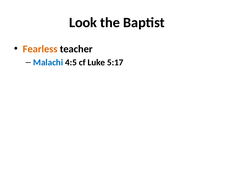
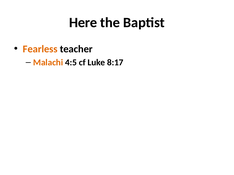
Look: Look -> Here
Malachi colour: blue -> orange
5:17: 5:17 -> 8:17
